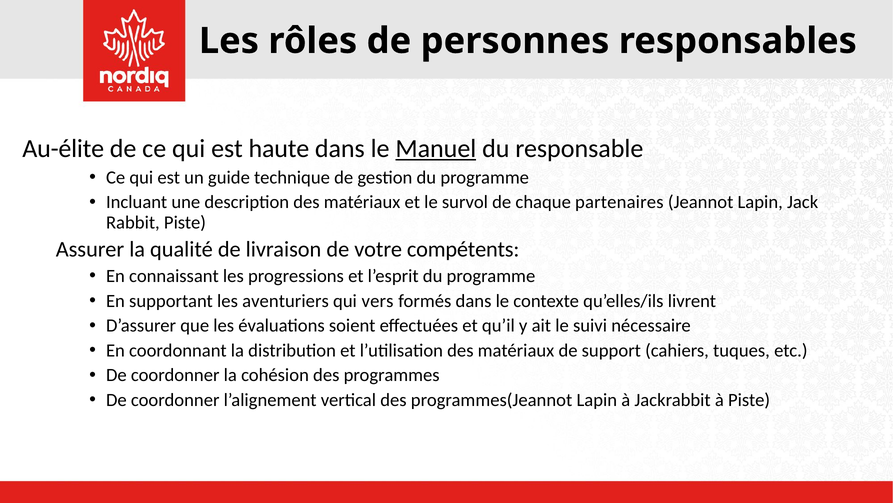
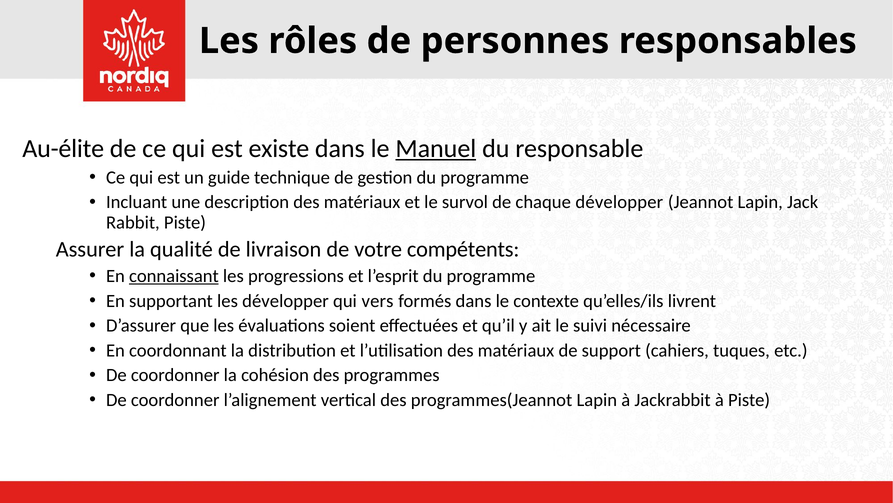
haute: haute -> existe
chaque partenaires: partenaires -> développer
connaissant underline: none -> present
les aventuriers: aventuriers -> développer
